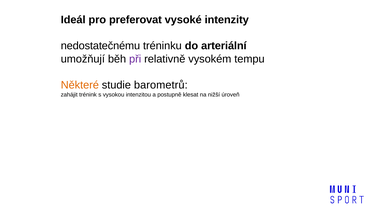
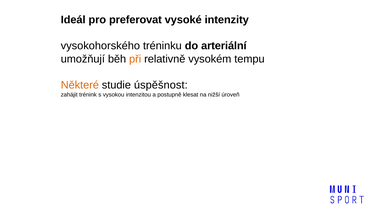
nedostatečnému: nedostatečnému -> vysokohorského
při colour: purple -> orange
barometrů: barometrů -> úspěšnost
